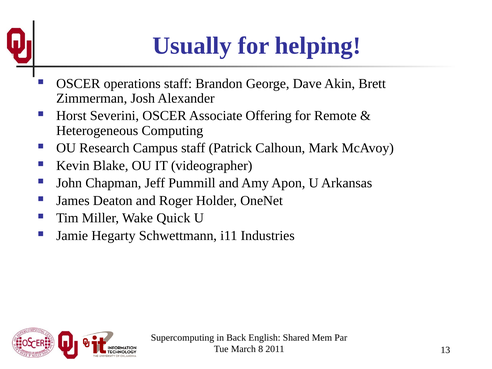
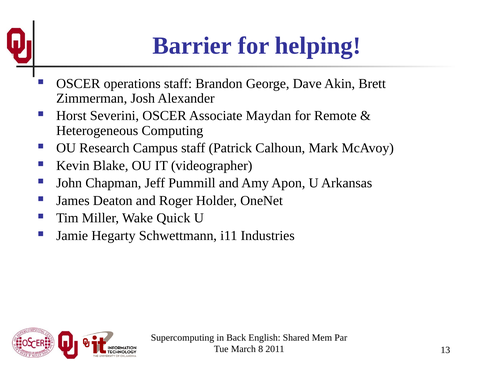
Usually: Usually -> Barrier
Offering: Offering -> Maydan
